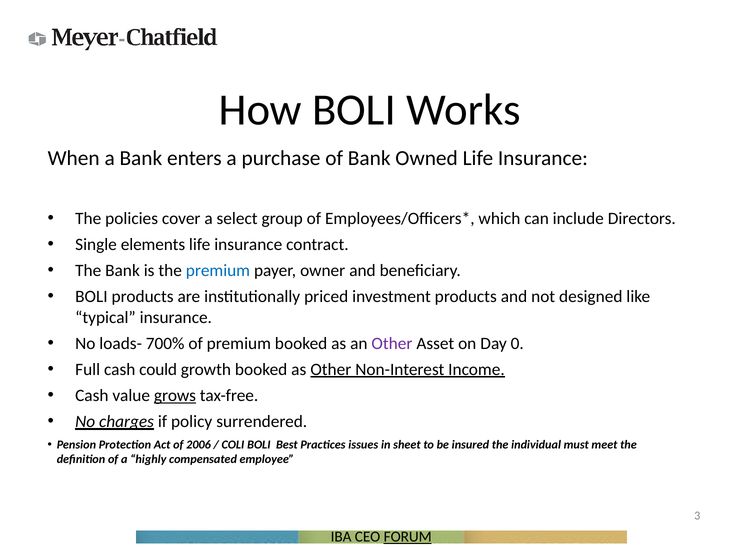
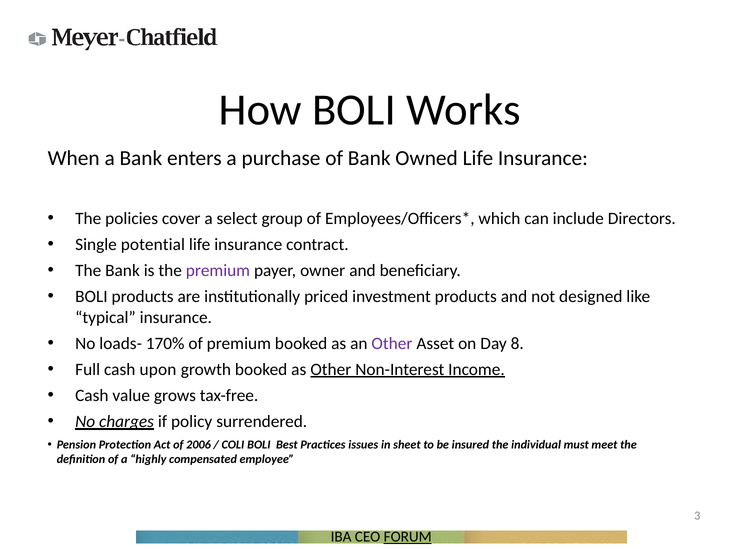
elements: elements -> potential
premium at (218, 271) colour: blue -> purple
700%: 700% -> 170%
0: 0 -> 8
could: could -> upon
grows underline: present -> none
